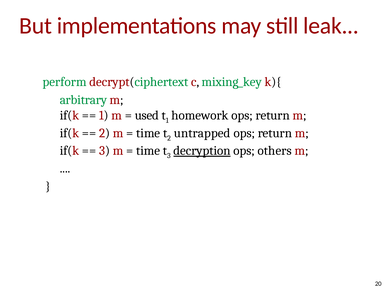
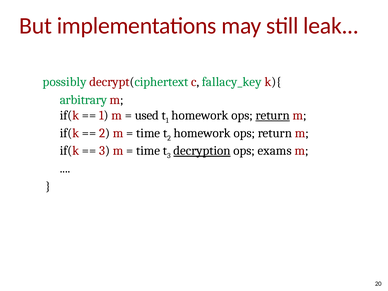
perform: perform -> possibly
mixing_key: mixing_key -> fallacy_key
return at (273, 115) underline: none -> present
2 untrapped: untrapped -> homework
others: others -> exams
